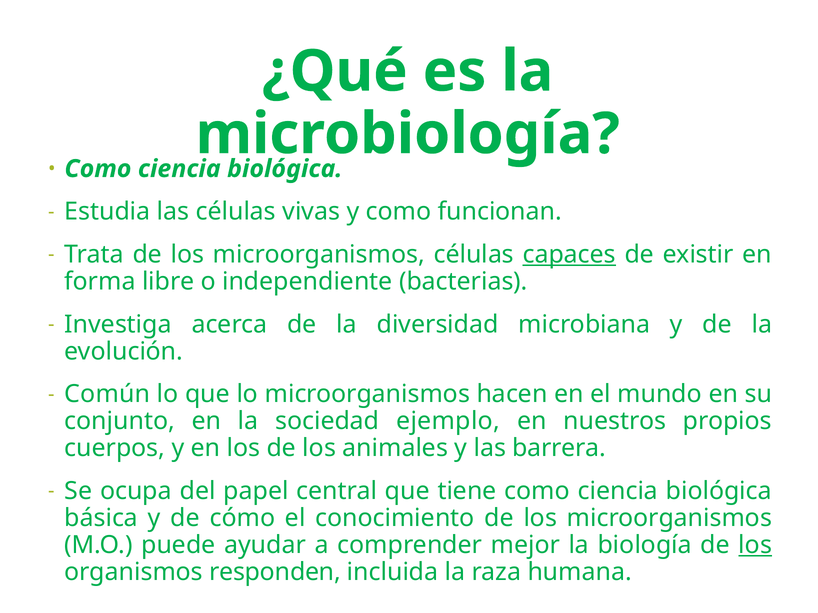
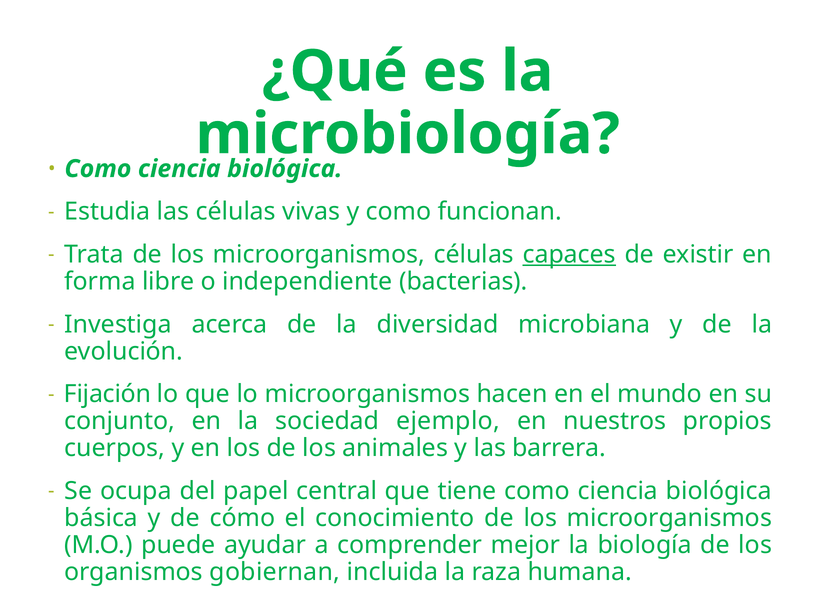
Común: Común -> Fijación
los at (755, 545) underline: present -> none
responden: responden -> gobiernan
